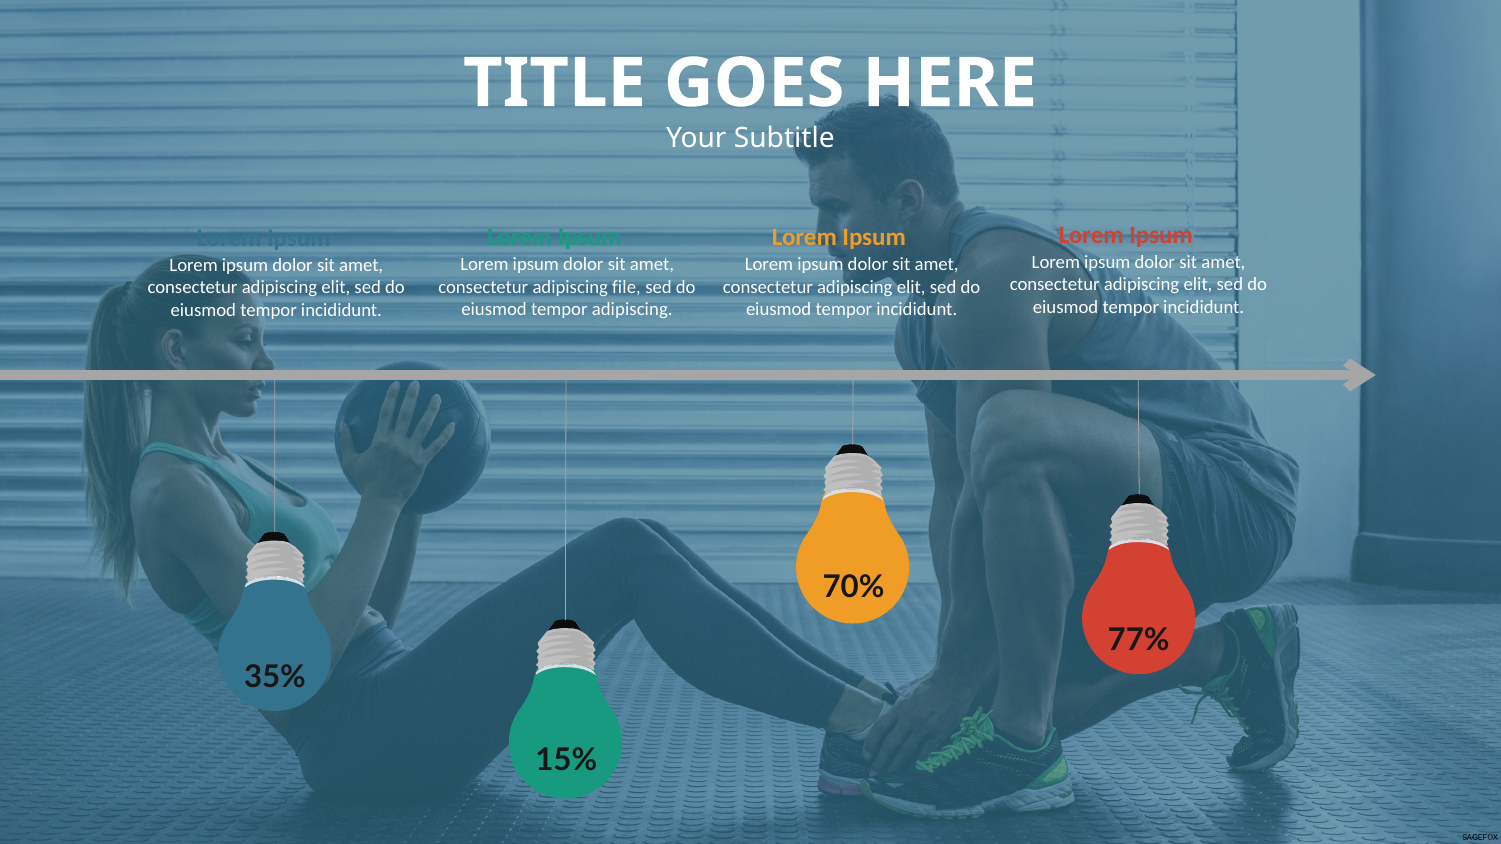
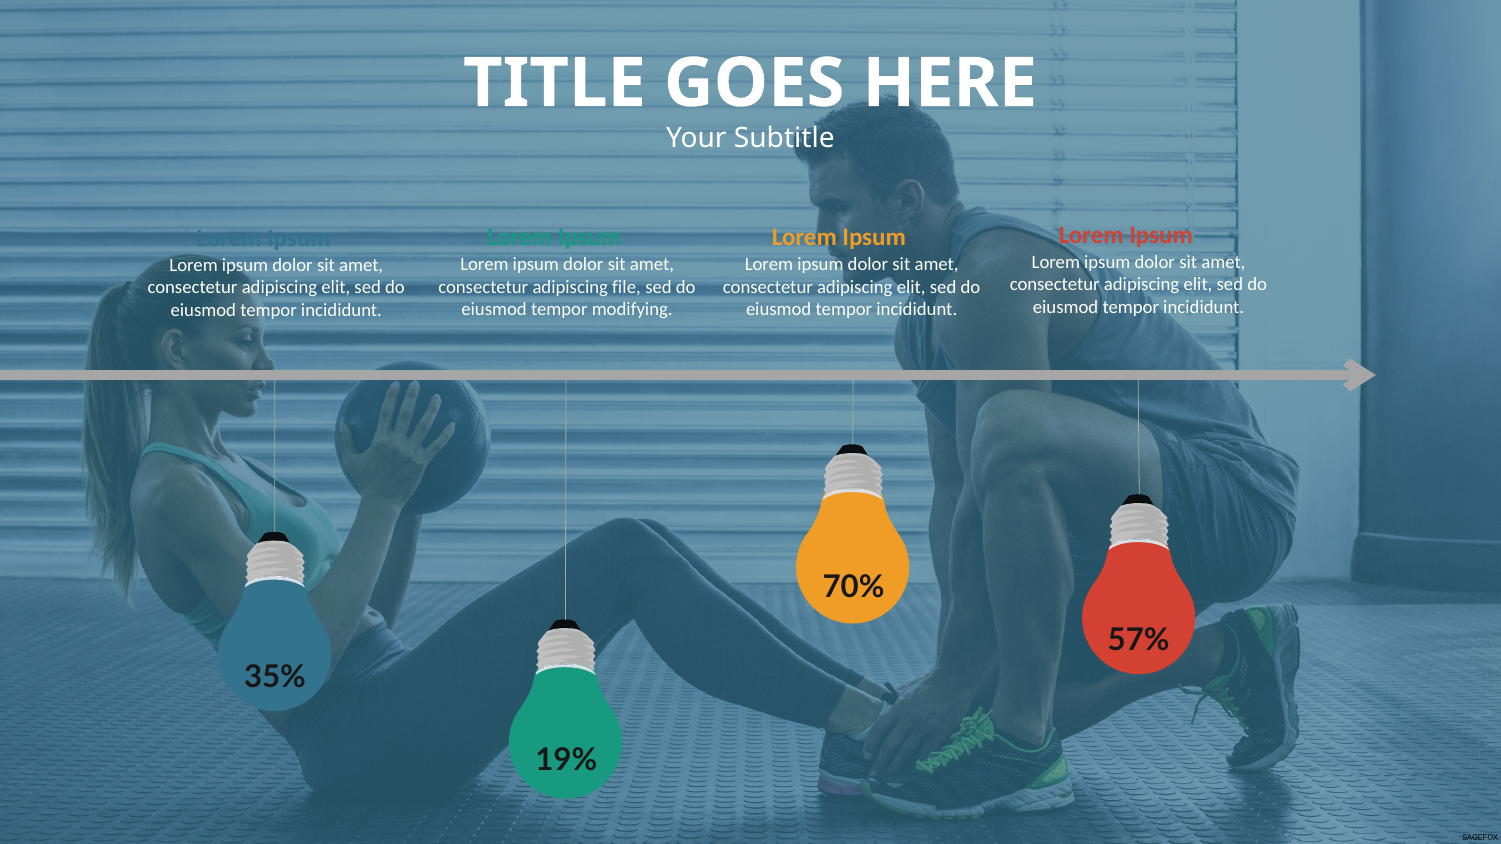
tempor adipiscing: adipiscing -> modifying
77%: 77% -> 57%
15%: 15% -> 19%
